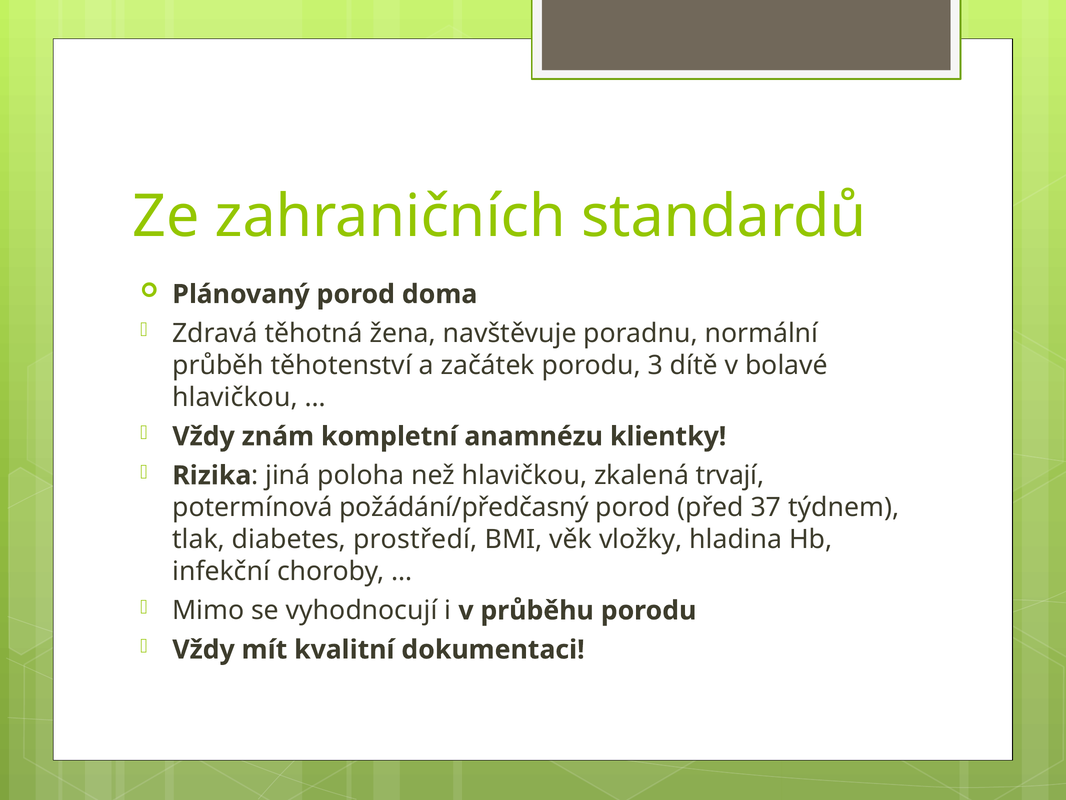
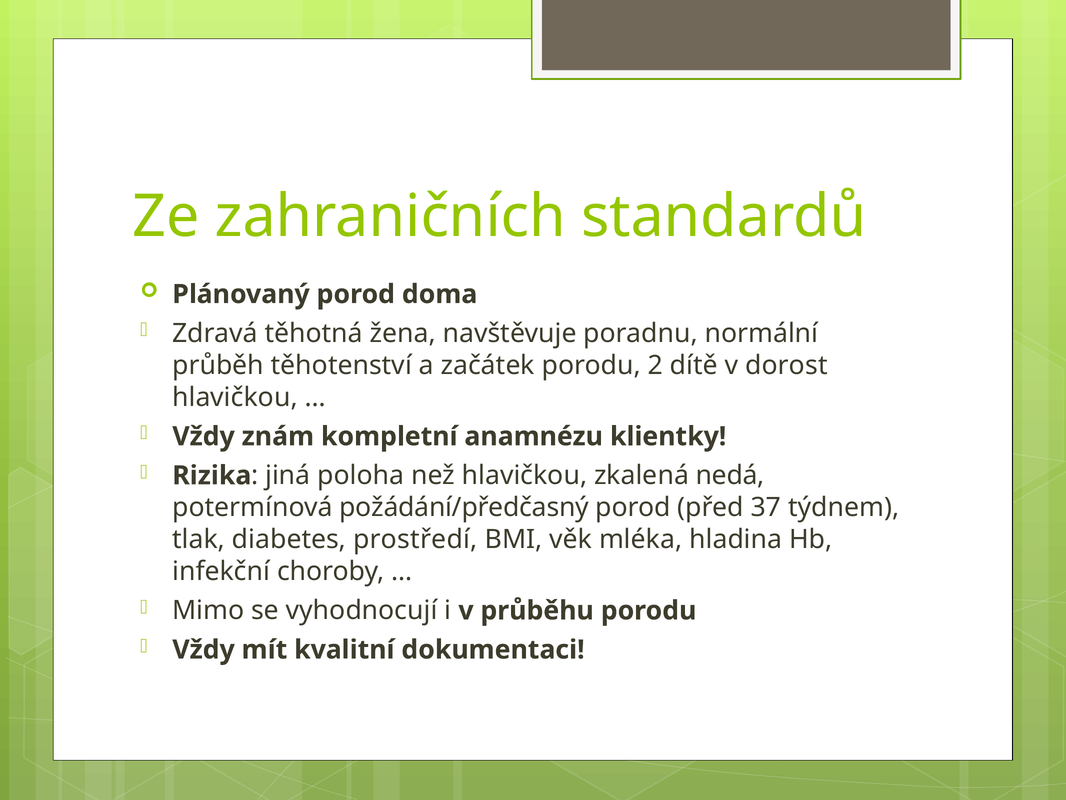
3: 3 -> 2
bolavé: bolavé -> dorost
trvají: trvají -> nedá
vložky: vložky -> mléka
